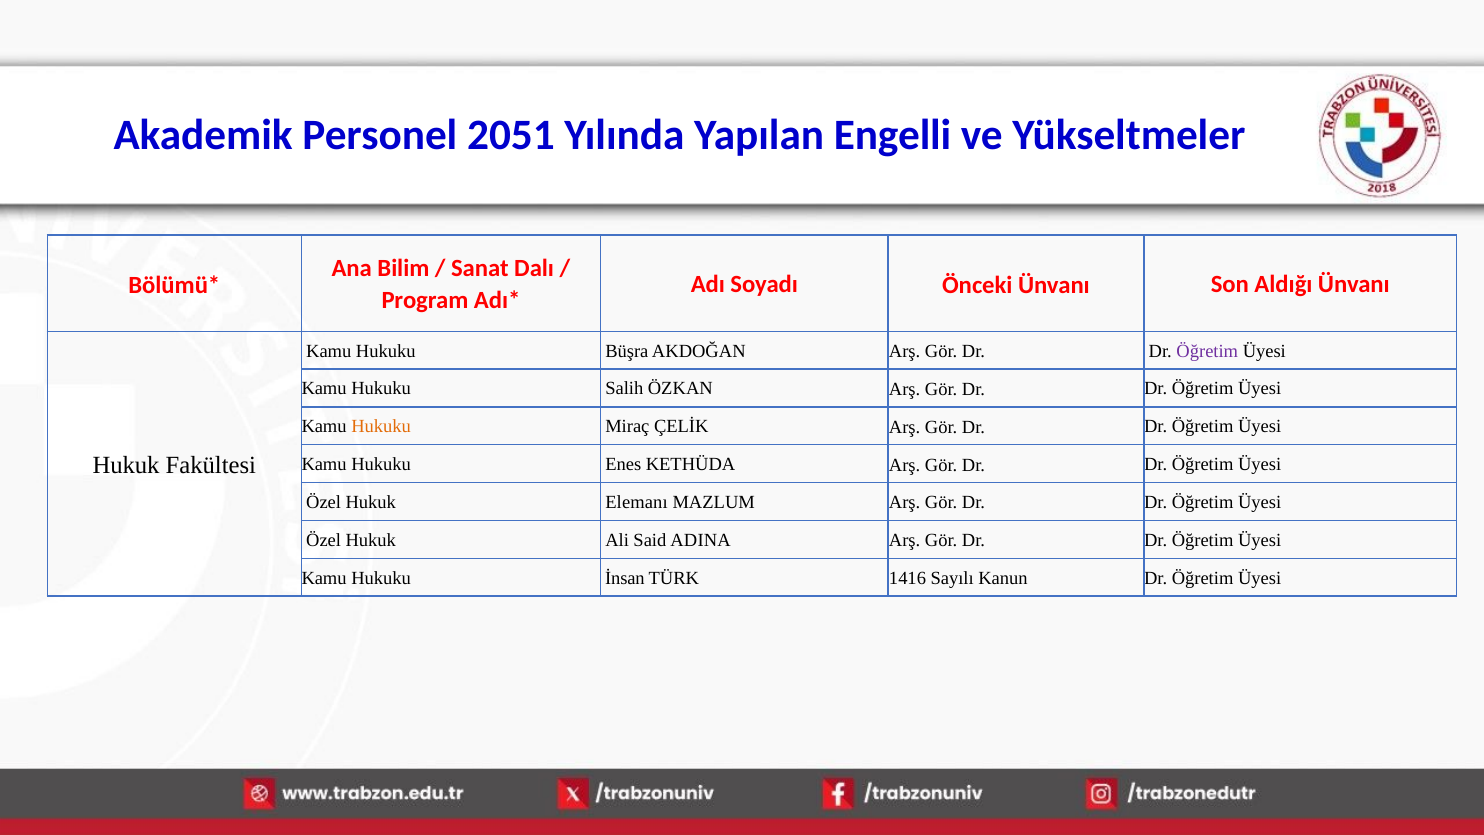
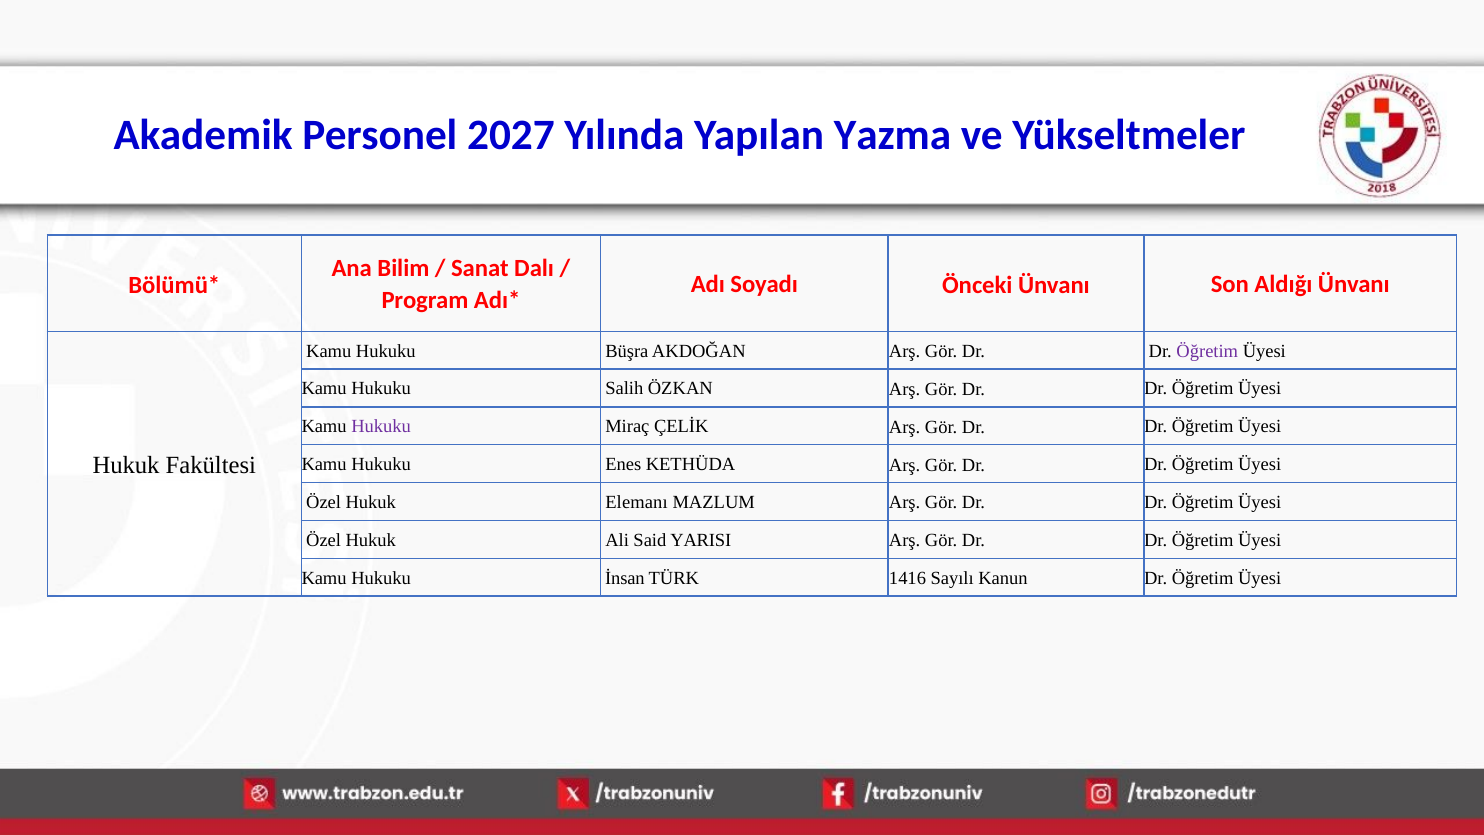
2051: 2051 -> 2027
Engelli: Engelli -> Yazma
Hukuku at (381, 427) colour: orange -> purple
ADINA: ADINA -> YARISI
